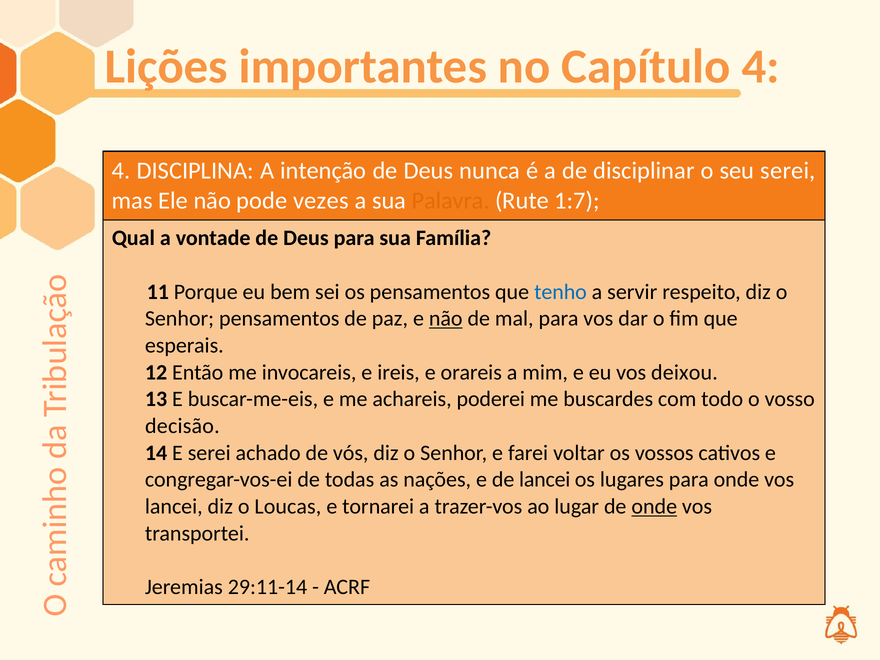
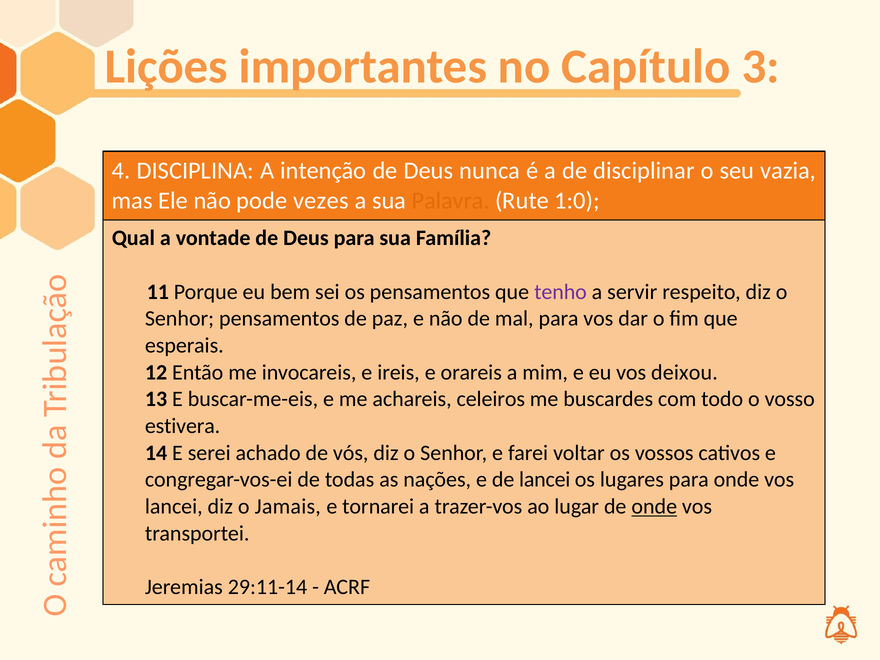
Capítulo 4: 4 -> 3
seu serei: serei -> vazia
1:7: 1:7 -> 1:0
tenho colour: blue -> purple
não at (446, 319) underline: present -> none
poderei: poderei -> celeiros
decisão: decisão -> estivera
Loucas: Loucas -> Jamais
